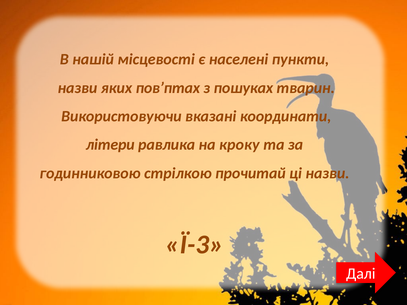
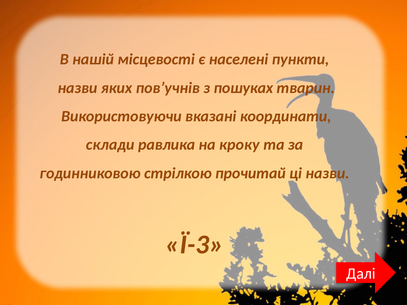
пов’птах: пов’птах -> пов’учнів
літери: літери -> склади
